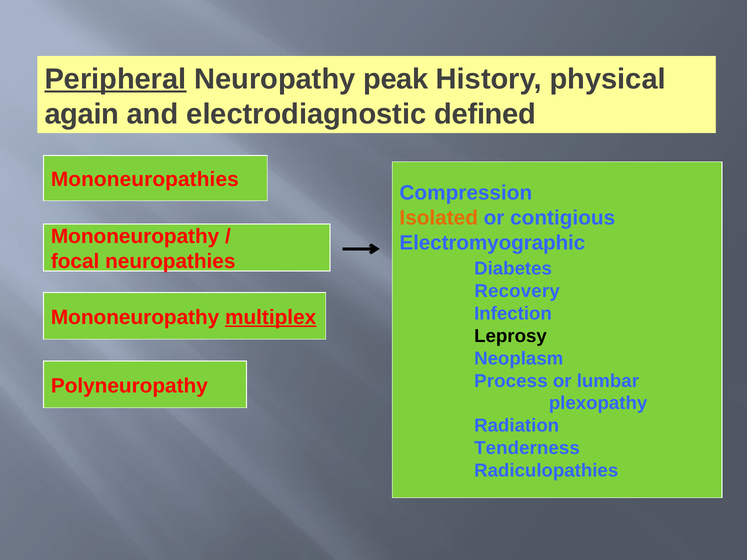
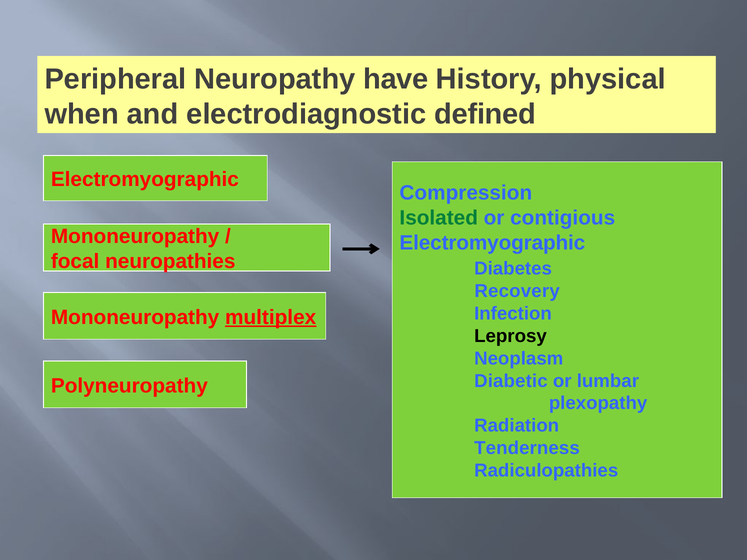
Peripheral underline: present -> none
peak: peak -> have
again: again -> when
Mononeuropathies at (145, 180): Mononeuropathies -> Electromyographic
Isolated colour: orange -> green
Process: Process -> Diabetic
